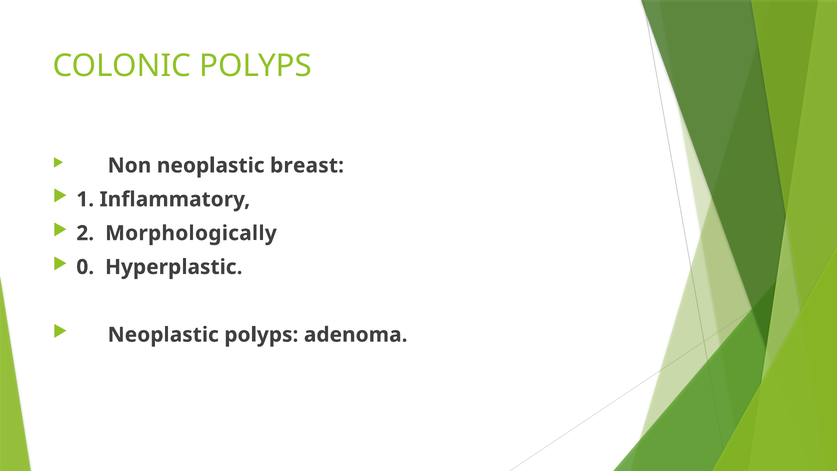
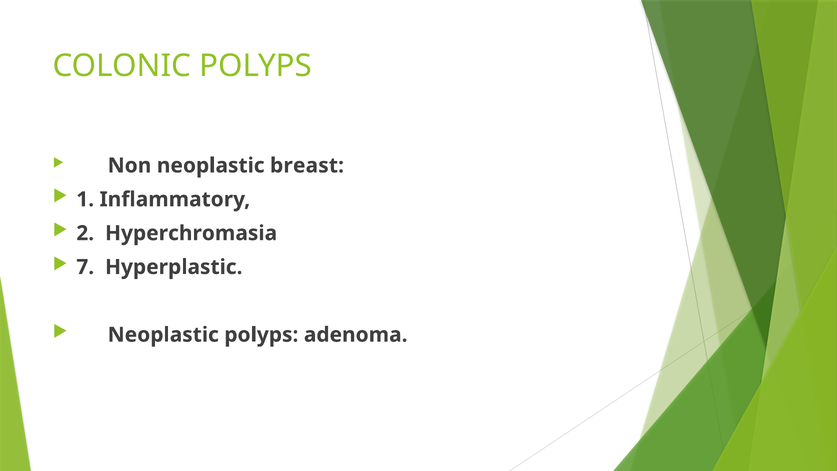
Morphologically: Morphologically -> Hyperchromasia
0: 0 -> 7
